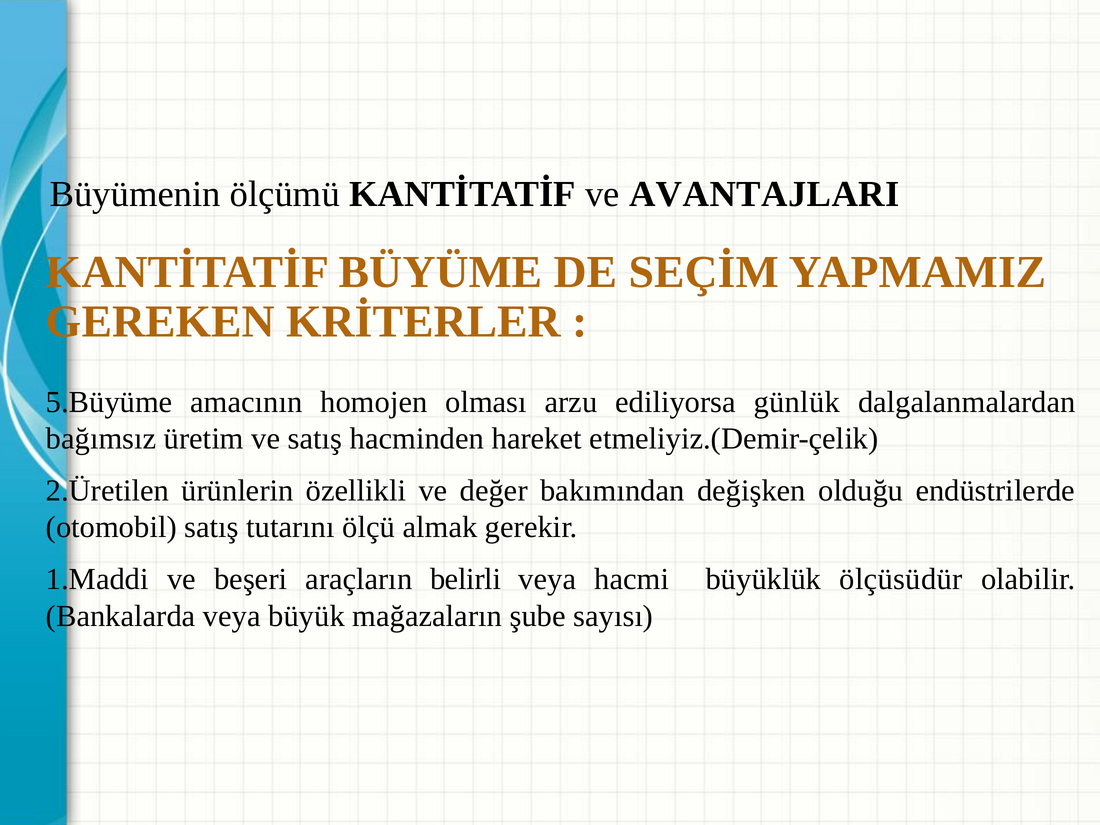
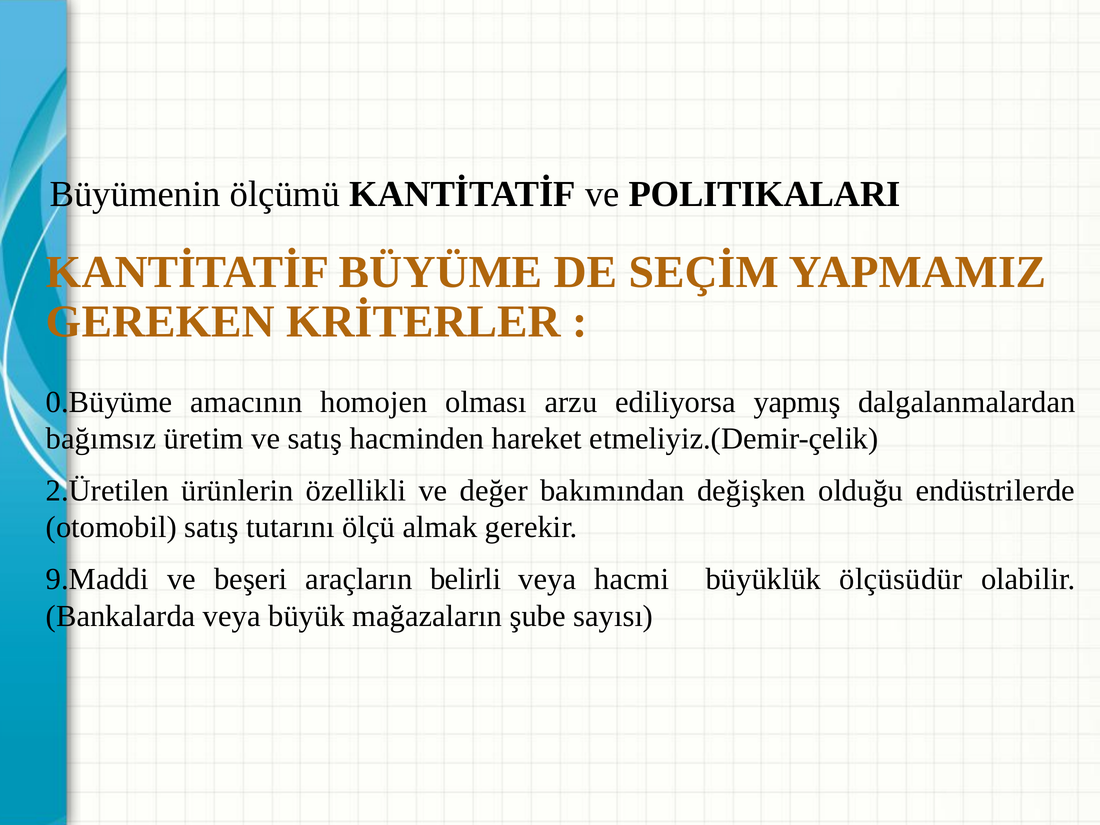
AVANTAJLARI: AVANTAJLARI -> POLITIKALARI
5.Büyüme: 5.Büyüme -> 0.Büyüme
günlük: günlük -> yapmış
1.Maddi: 1.Maddi -> 9.Maddi
